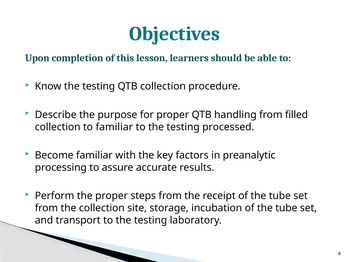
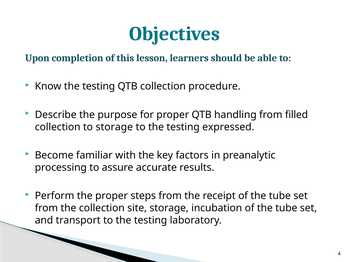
to familiar: familiar -> storage
processed: processed -> expressed
